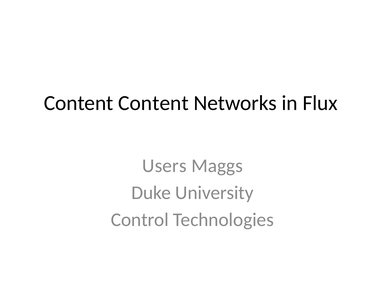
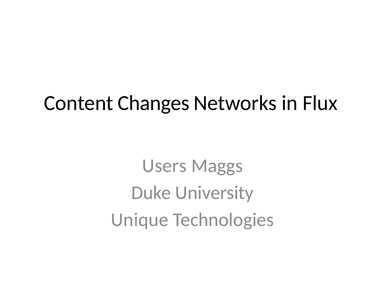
Content Content: Content -> Changes
Control: Control -> Unique
